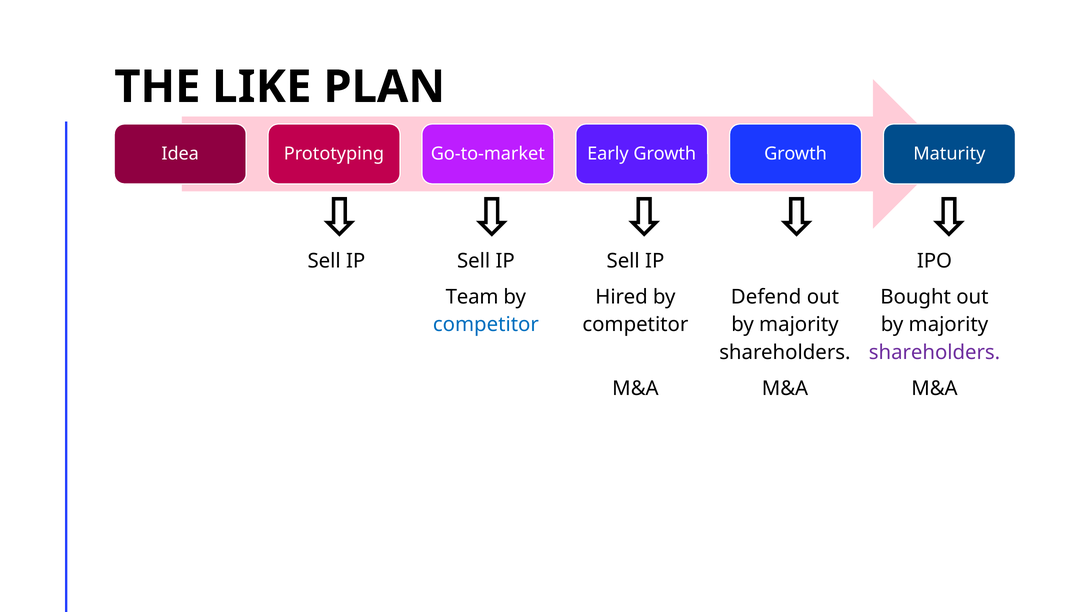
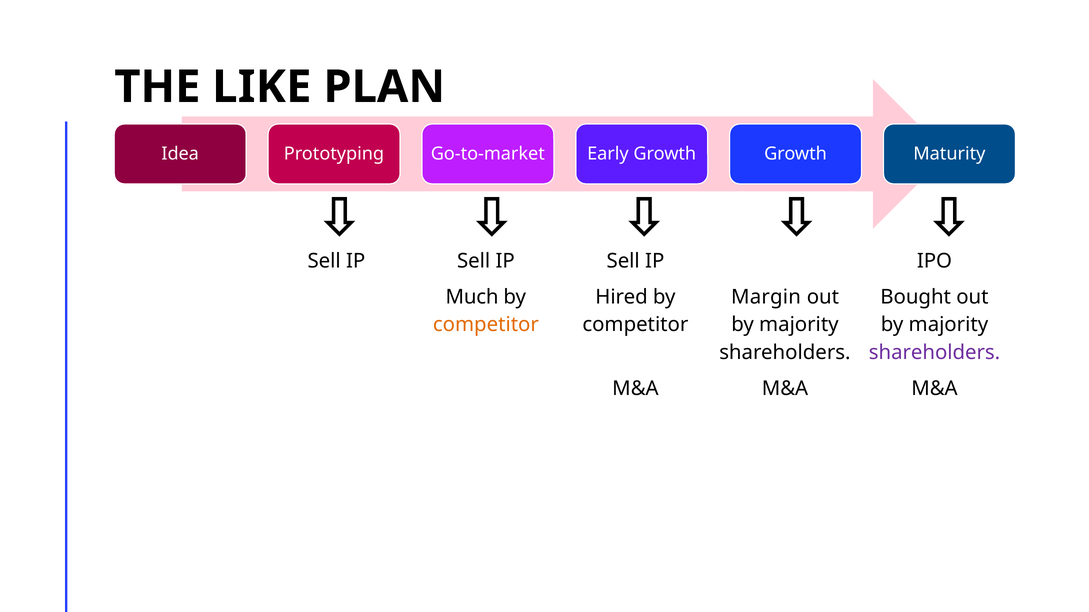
Team: Team -> Much
Defend: Defend -> Margin
competitor at (486, 325) colour: blue -> orange
